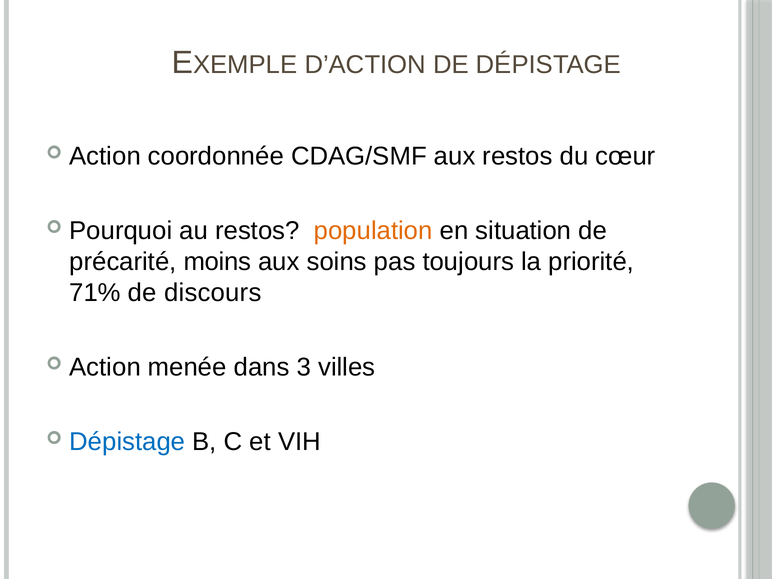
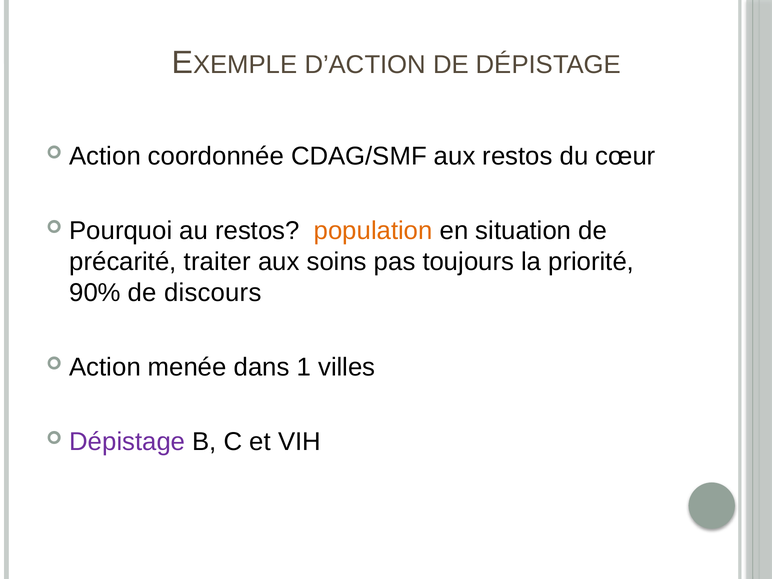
moins: moins -> traiter
71%: 71% -> 90%
3: 3 -> 1
Dépistage at (127, 442) colour: blue -> purple
